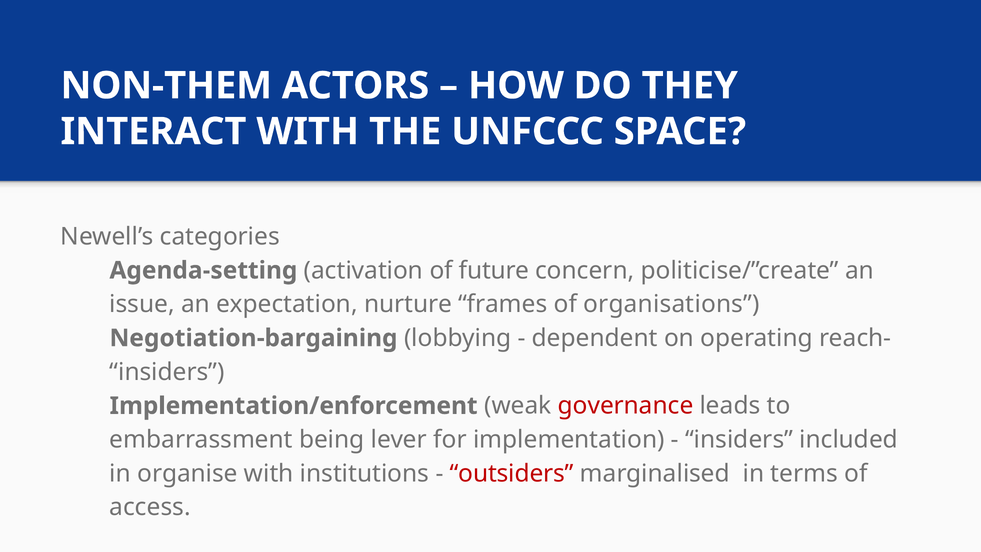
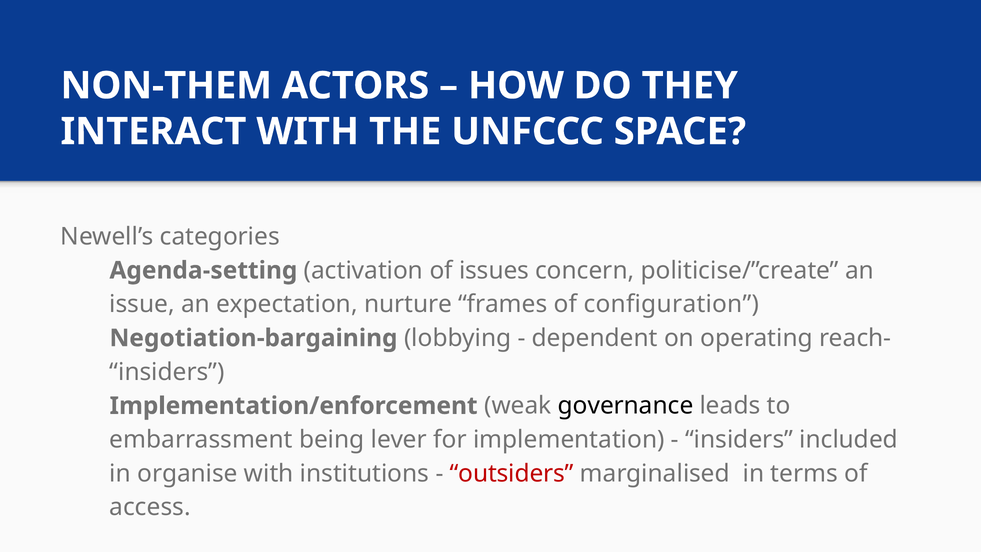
future: future -> issues
organisations: organisations -> configuration
governance colour: red -> black
